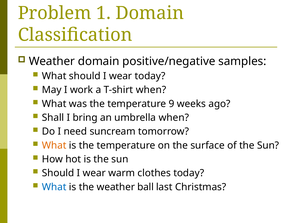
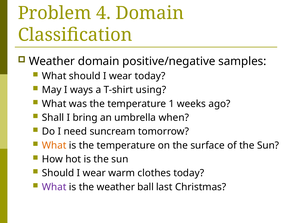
1: 1 -> 4
work: work -> ways
T-shirt when: when -> using
9: 9 -> 1
What at (54, 187) colour: blue -> purple
